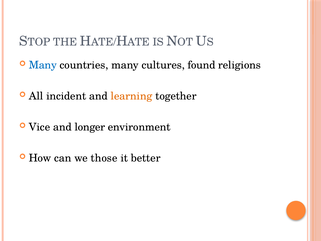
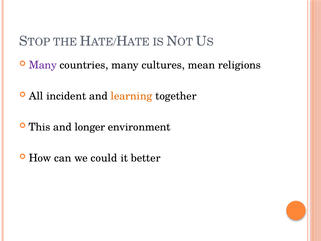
Many at (43, 65) colour: blue -> purple
found: found -> mean
Vice: Vice -> This
those: those -> could
